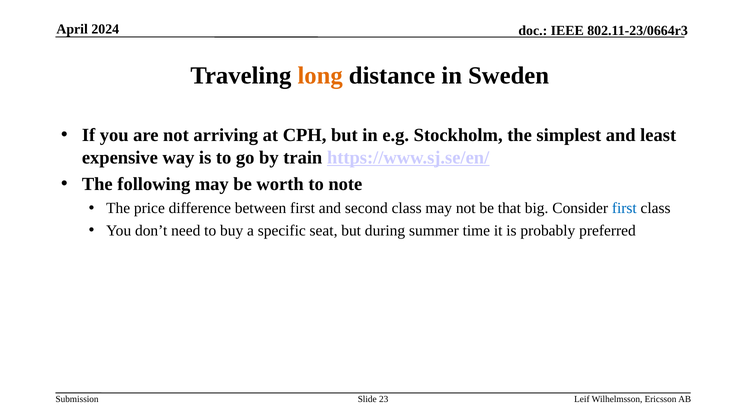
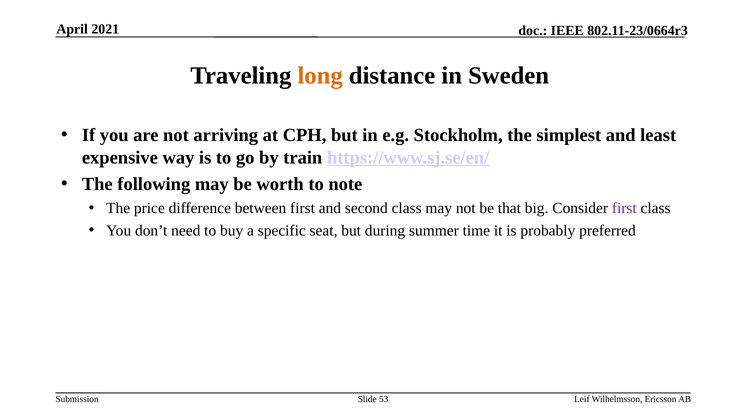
2024: 2024 -> 2021
first at (624, 208) colour: blue -> purple
23: 23 -> 53
